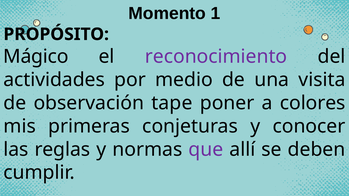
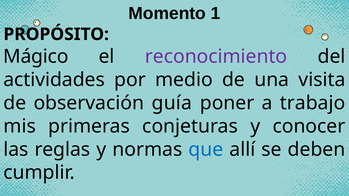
tape: tape -> guía
colores: colores -> trabajo
que colour: purple -> blue
